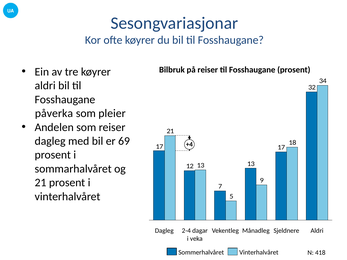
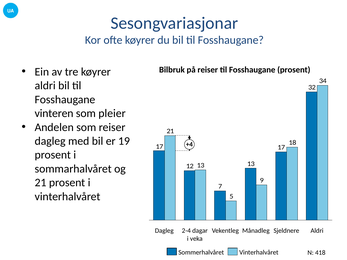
påverka: påverka -> vinteren
69: 69 -> 19
